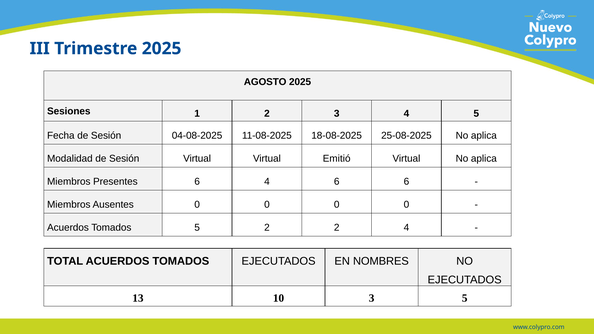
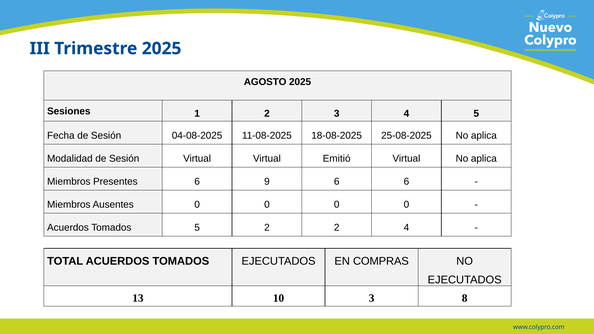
6 4: 4 -> 9
NOMBRES: NOMBRES -> COMPRAS
3 5: 5 -> 8
